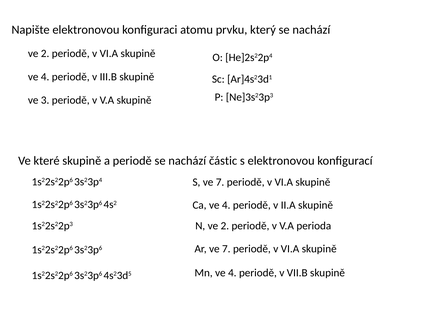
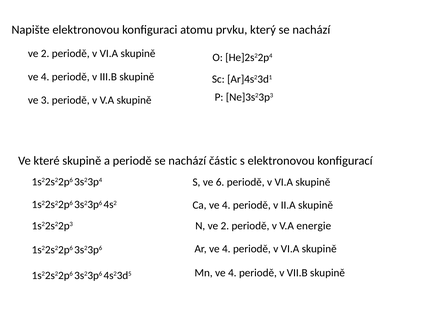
S ve 7: 7 -> 6
perioda: perioda -> energie
Ar ve 7: 7 -> 4
